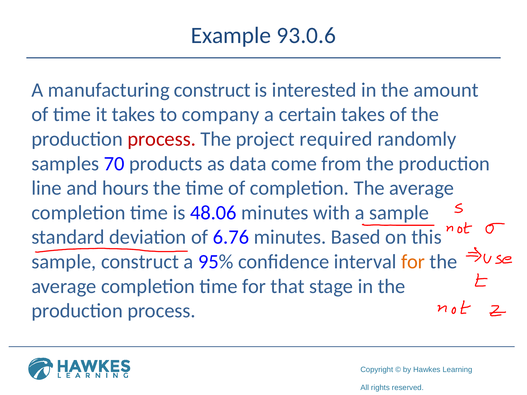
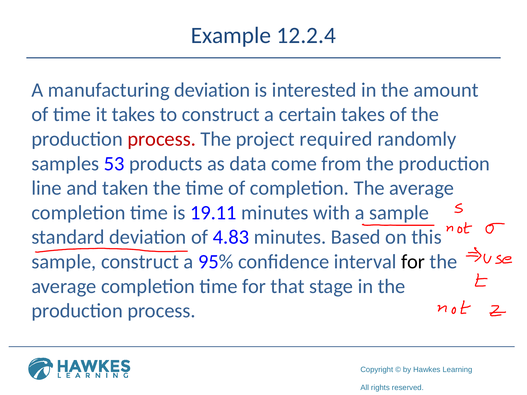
93.0.6: 93.0.6 -> 12.2.4
manufacturing construct: construct -> deviation
to company: company -> construct
70: 70 -> 53
hours: hours -> taken
48.06: 48.06 -> 19.11
6.76: 6.76 -> 4.83
for at (413, 262) colour: orange -> black
